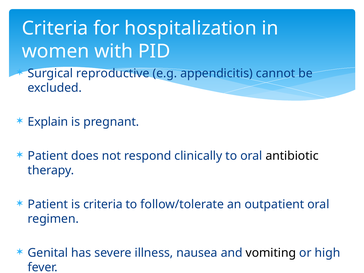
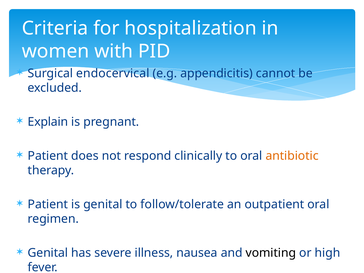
reproductive: reproductive -> endocervical
antibiotic colour: black -> orange
is criteria: criteria -> genital
